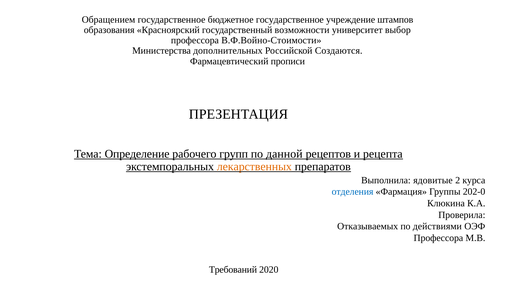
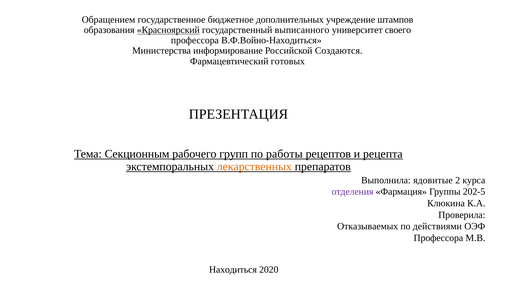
бюджетное государственное: государственное -> дополнительных
Красноярский underline: none -> present
возможности: возможности -> выписанного
выбор: выбор -> своего
В.Ф.Войно-Стоимости: В.Ф.Войно-Стоимости -> В.Ф.Войно-Находиться
дополнительных: дополнительных -> информирование
прописи: прописи -> готовых
Определение: Определение -> Секционным
данной: данной -> работы
отделения colour: blue -> purple
202-0: 202-0 -> 202-5
Требований: Требований -> Находиться
